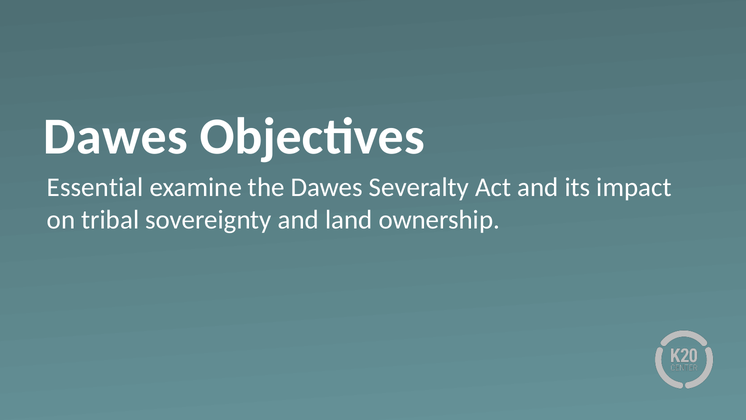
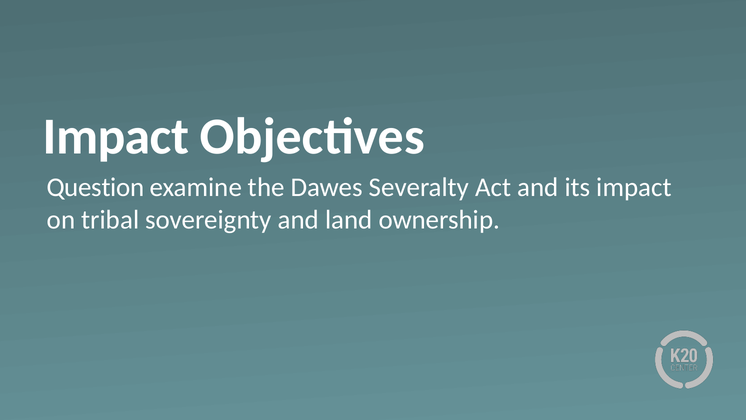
Dawes at (116, 136): Dawes -> Impact
Essential: Essential -> Question
